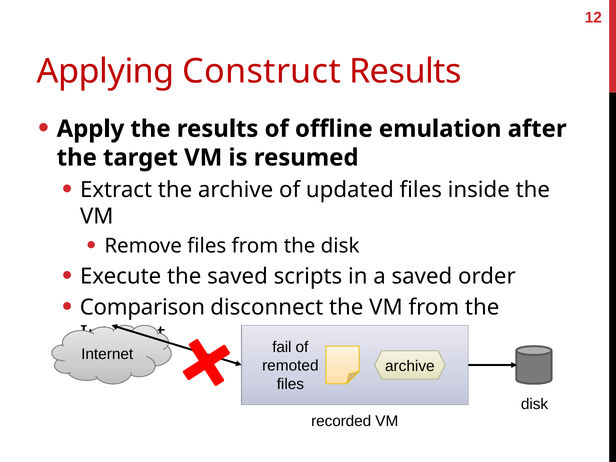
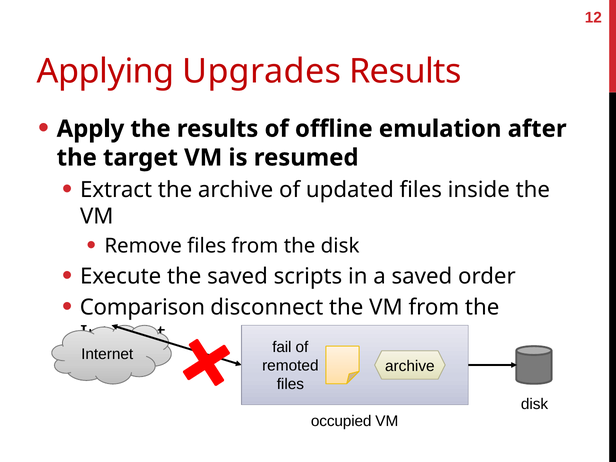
Construct: Construct -> Upgrades
recorded: recorded -> occupied
